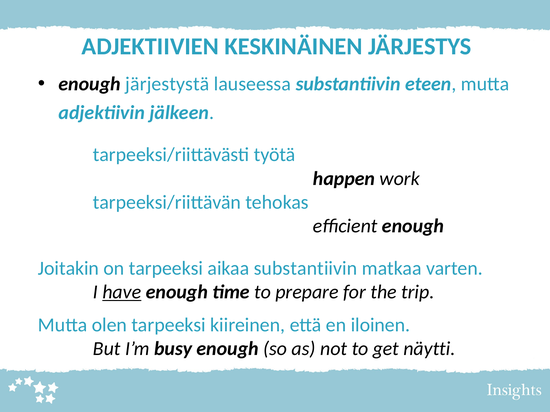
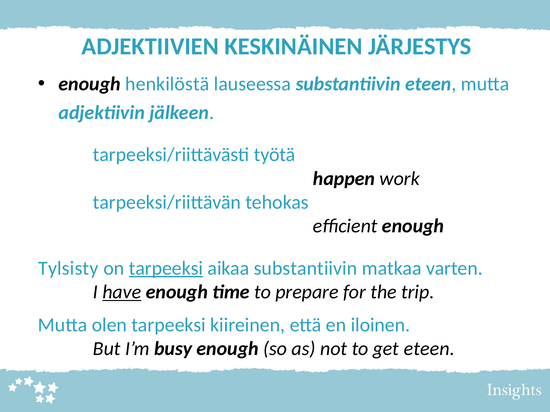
järjestystä: järjestystä -> henkilöstä
Joitakin: Joitakin -> Tylsisty
tarpeeksi at (166, 268) underline: none -> present
get näytti: näytti -> eteen
